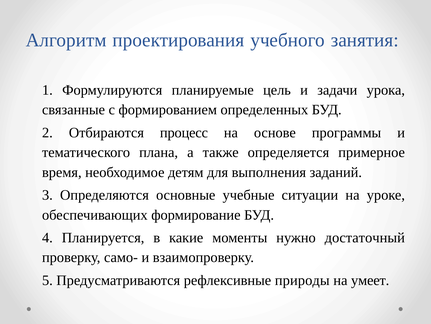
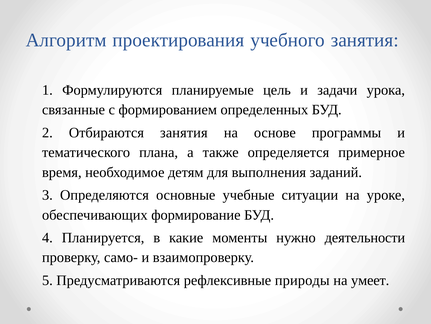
Отбираются процесс: процесс -> занятия
достаточный: достаточный -> деятельности
